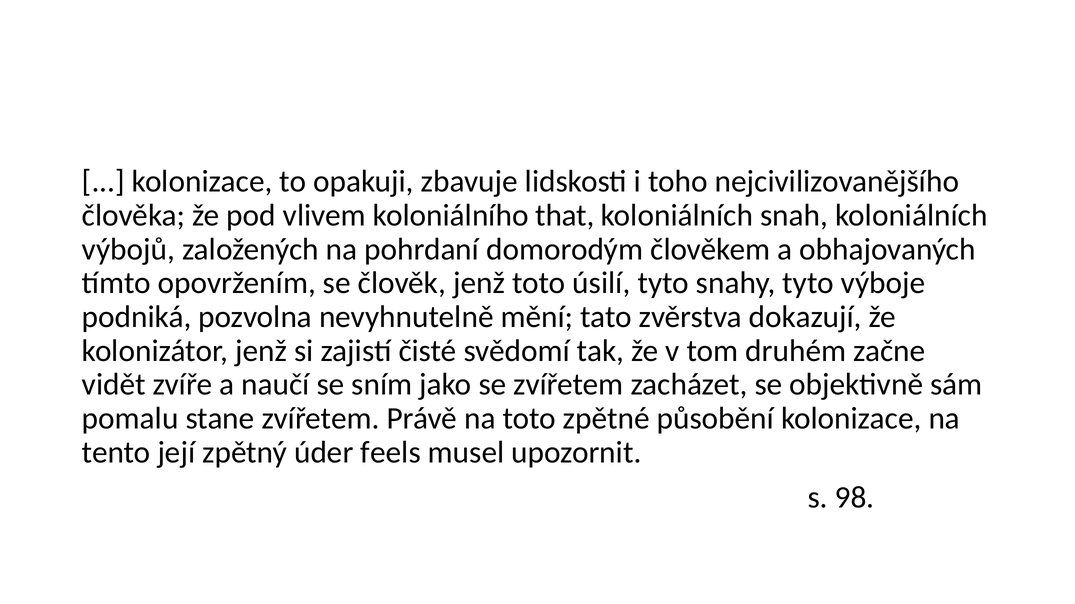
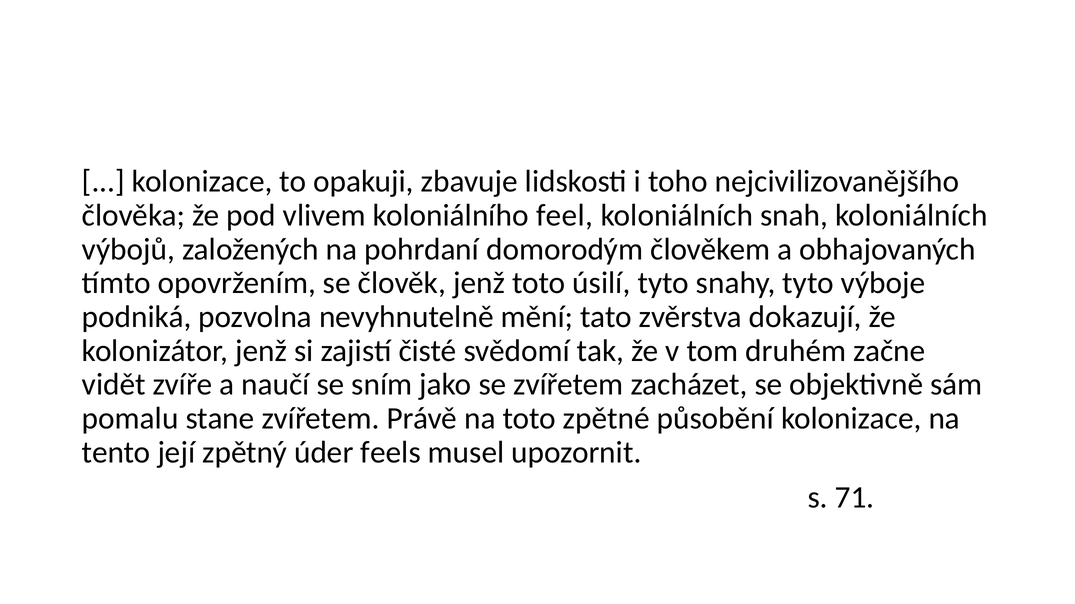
that: that -> feel
98: 98 -> 71
